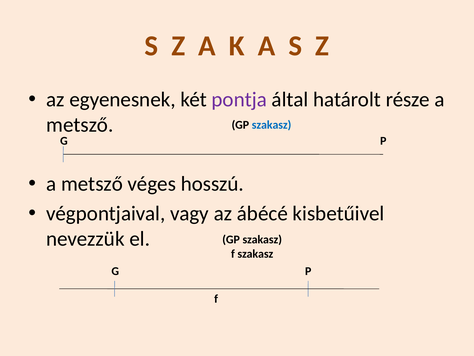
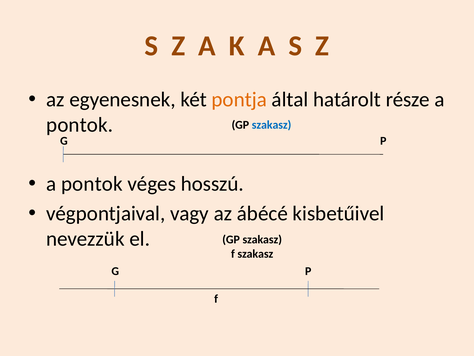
pontja colour: purple -> orange
metsző at (80, 125): metsző -> pontok
metsző at (92, 184): metsző -> pontok
